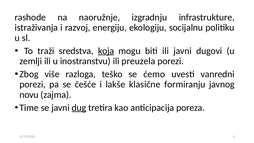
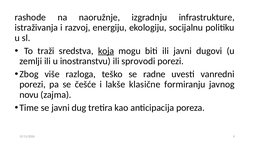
preuzela: preuzela -> sprovodi
ćemo: ćemo -> radne
dug underline: present -> none
